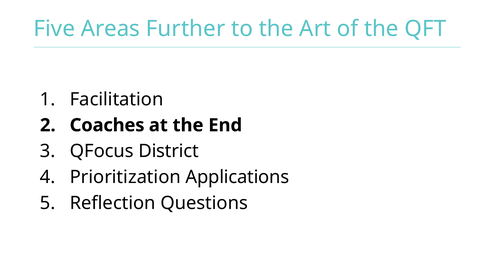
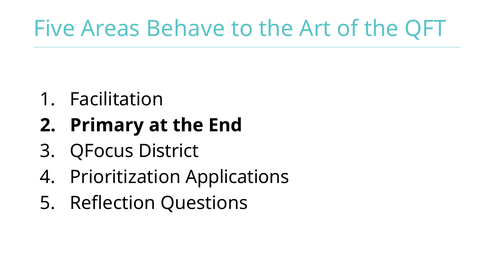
Further: Further -> Behave
Coaches: Coaches -> Primary
